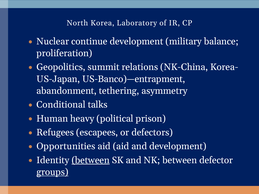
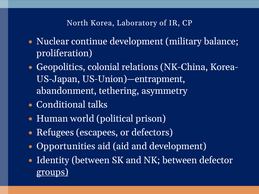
summit: summit -> colonial
US-Banco)—entrapment: US-Banco)—entrapment -> US-Union)—entrapment
heavy: heavy -> world
between at (91, 160) underline: present -> none
